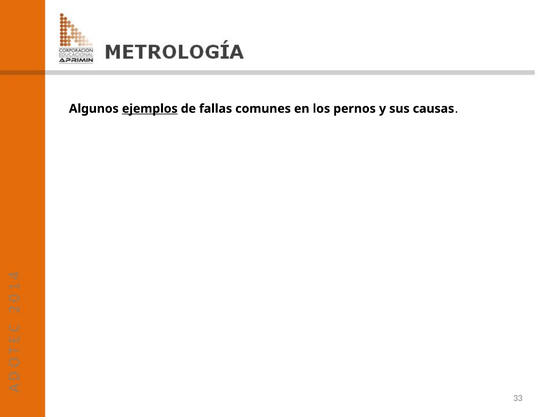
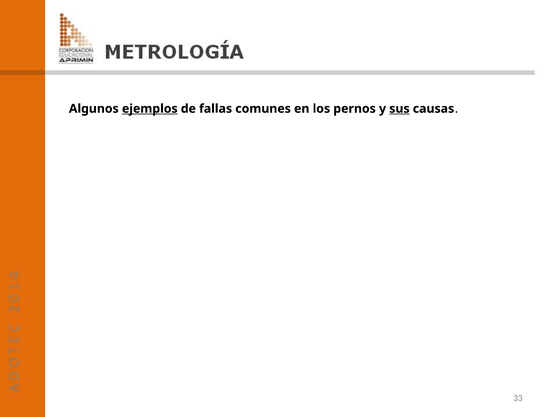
sus underline: none -> present
